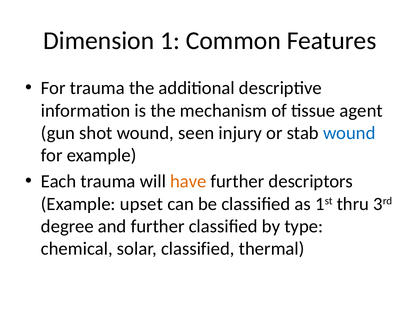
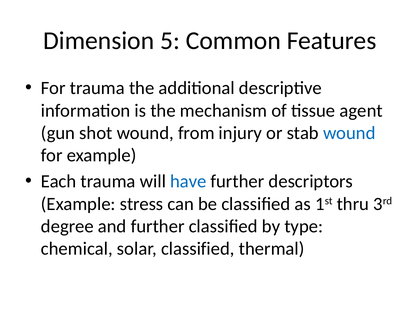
1: 1 -> 5
seen: seen -> from
have colour: orange -> blue
upset: upset -> stress
